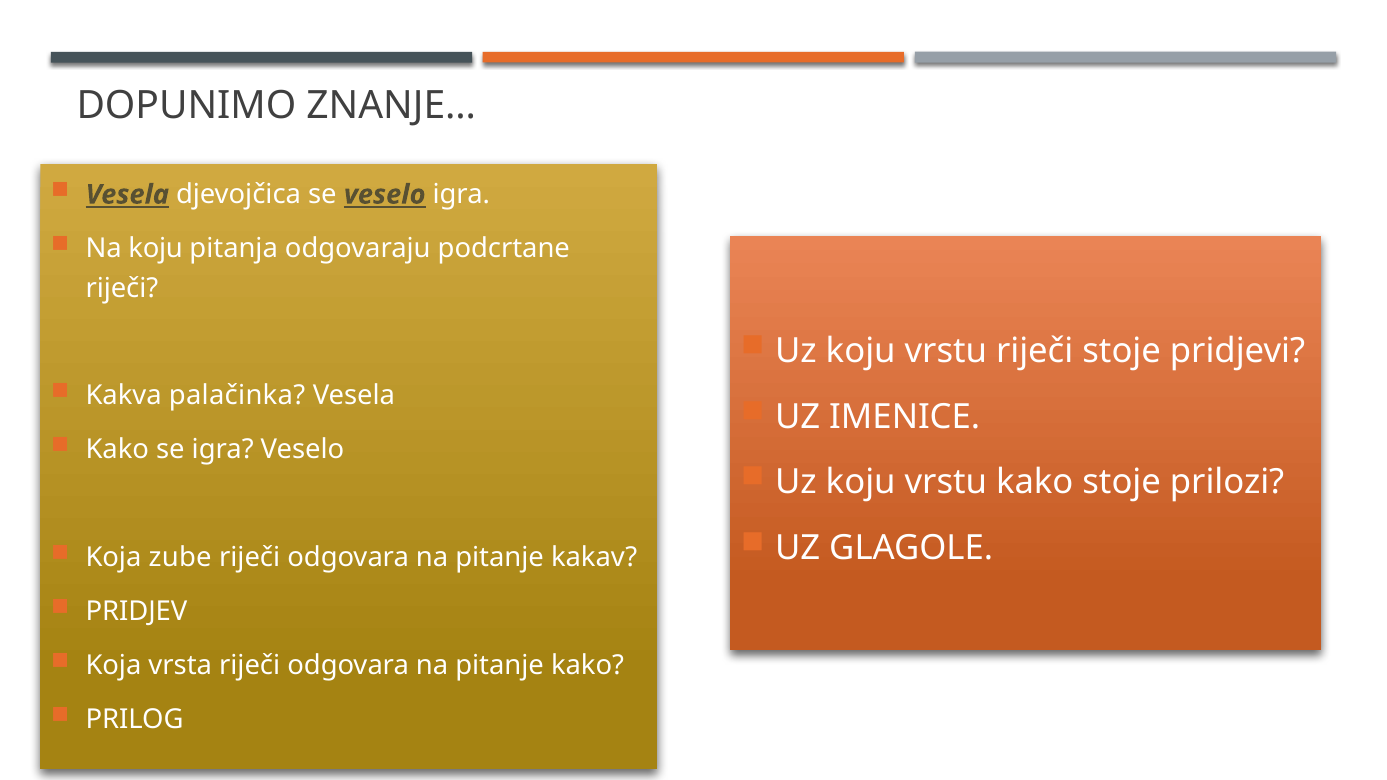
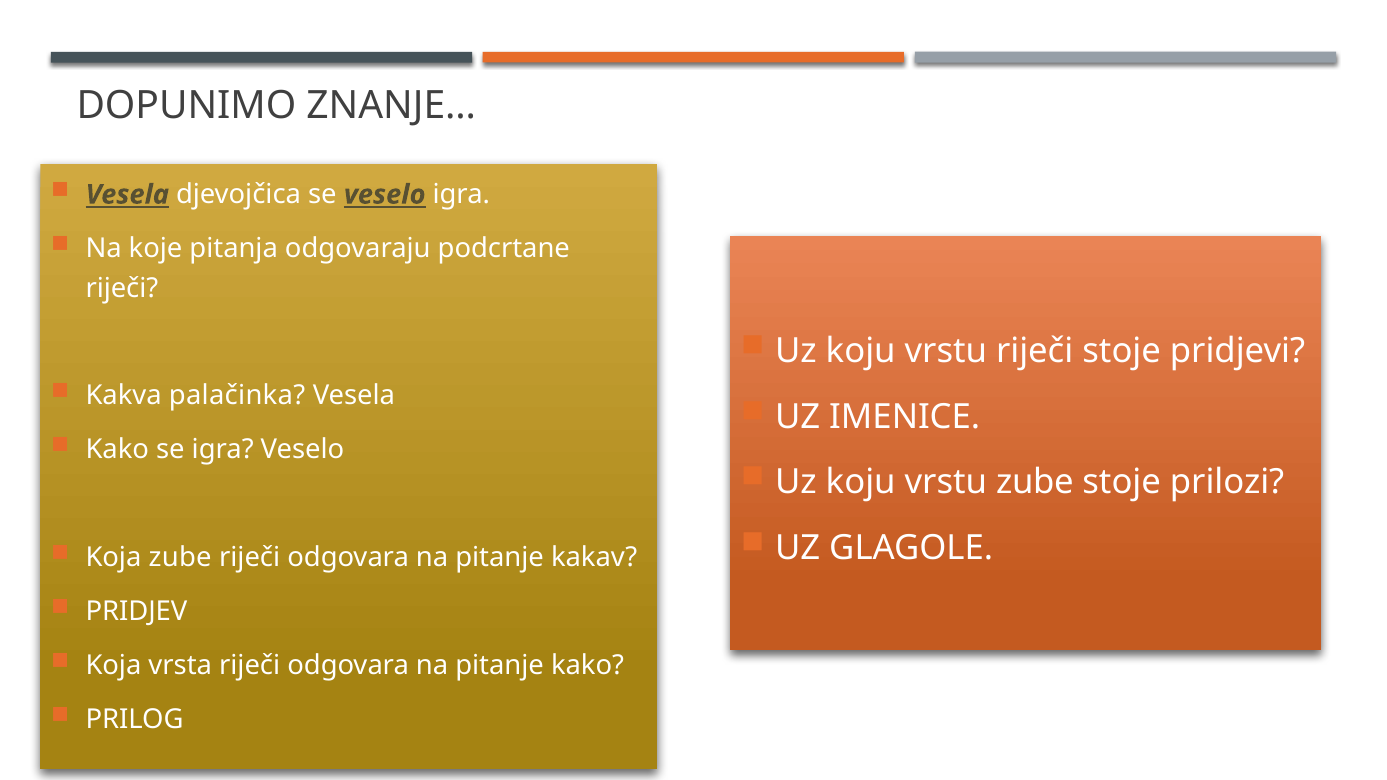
Na koju: koju -> koje
vrstu kako: kako -> zube
